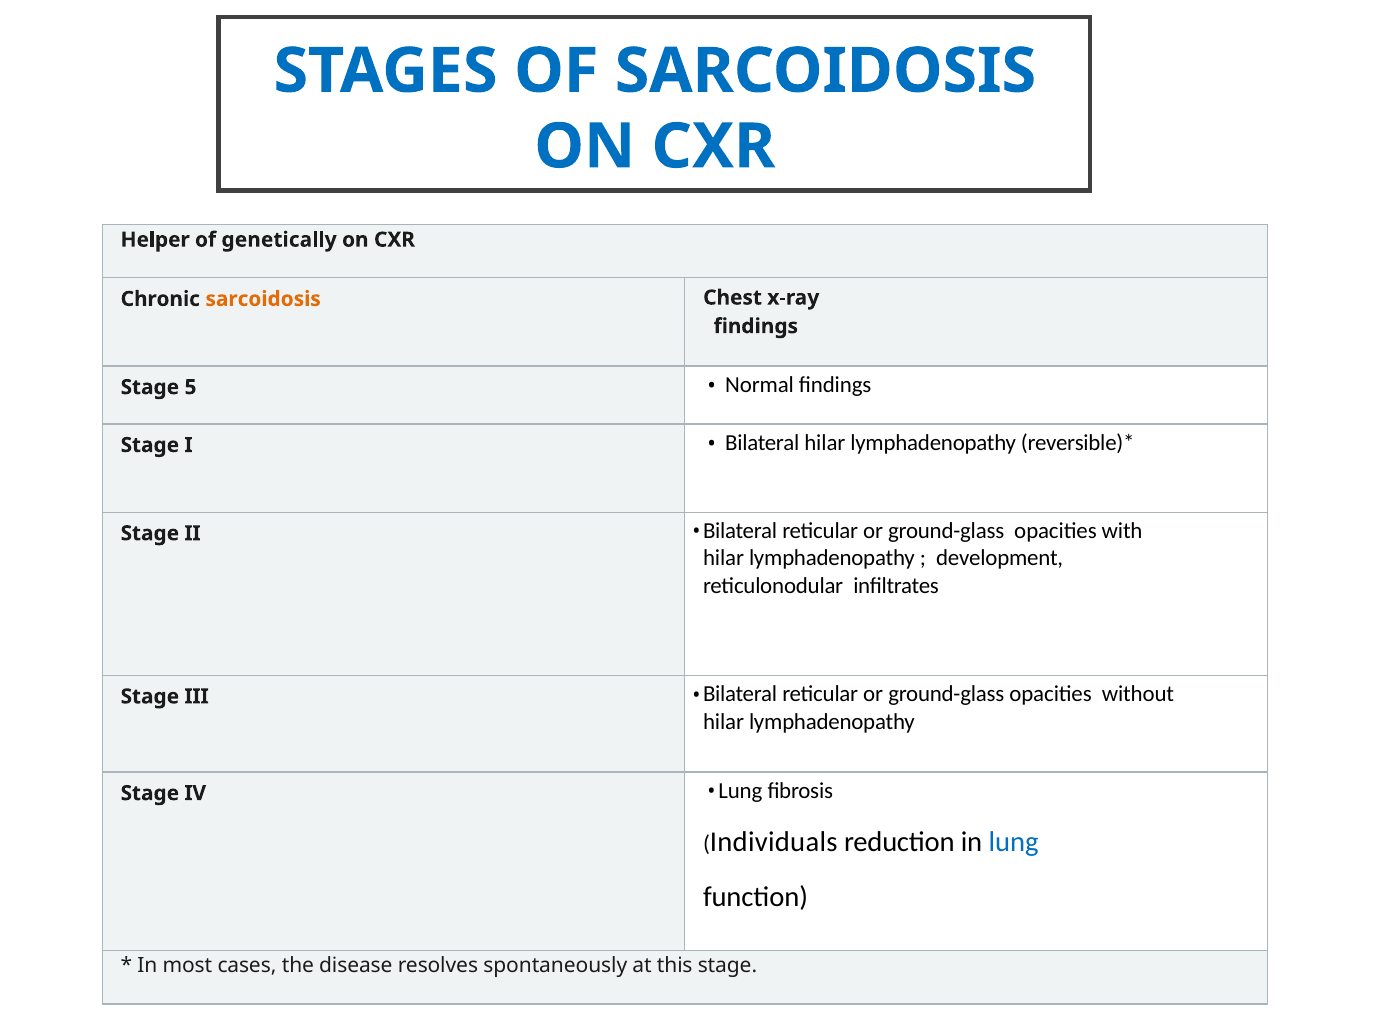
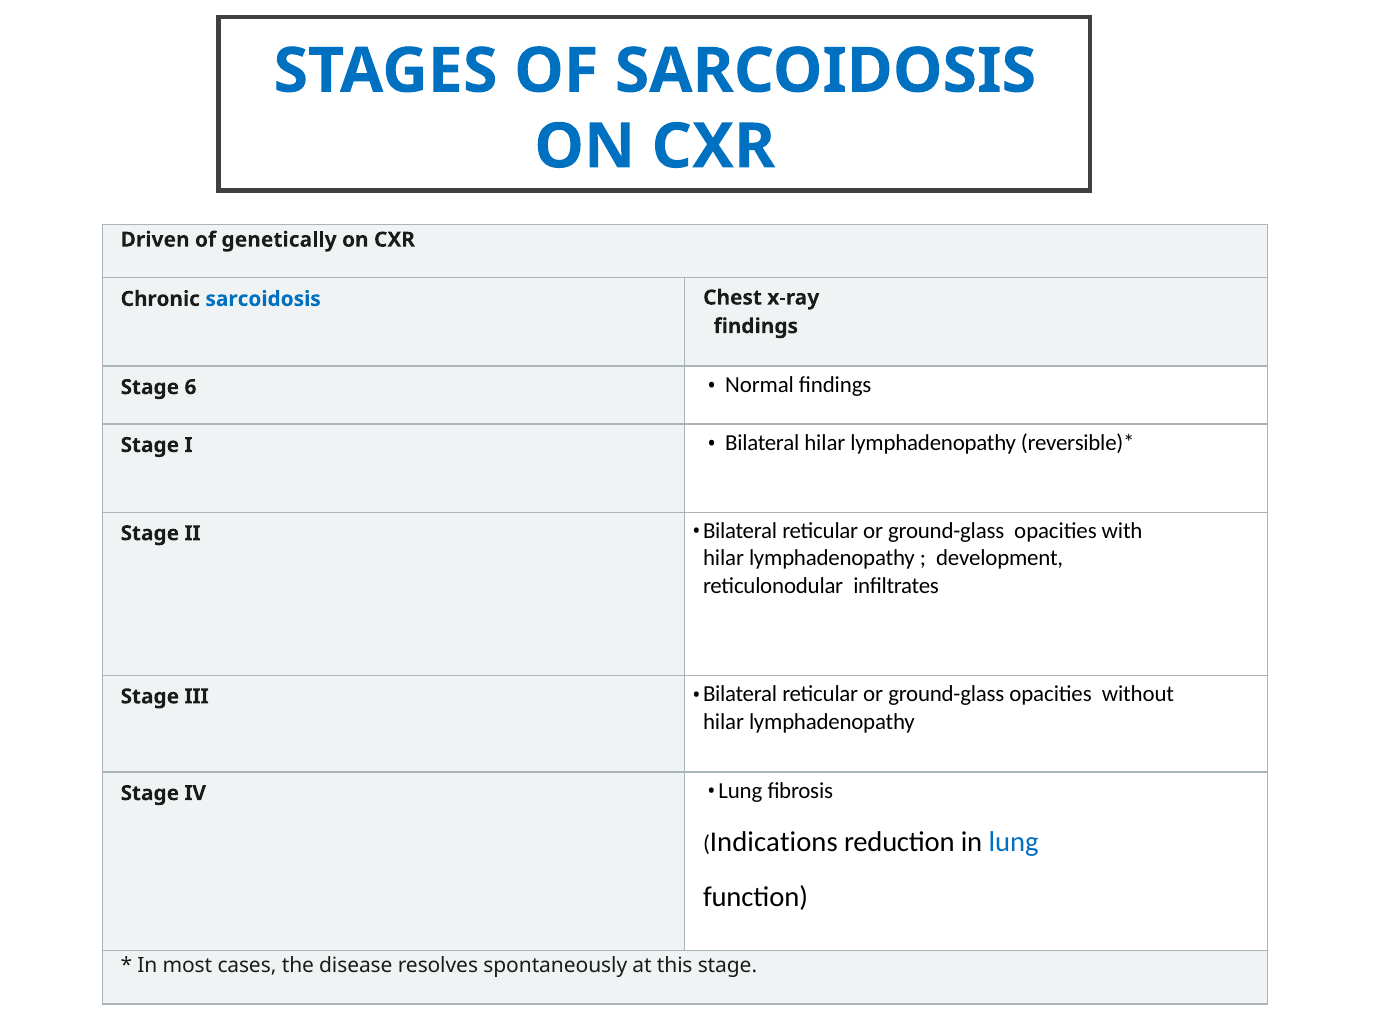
Helper: Helper -> Driven
sarcoidosis at (263, 299) colour: orange -> blue
5: 5 -> 6
Individuals: Individuals -> Indications
